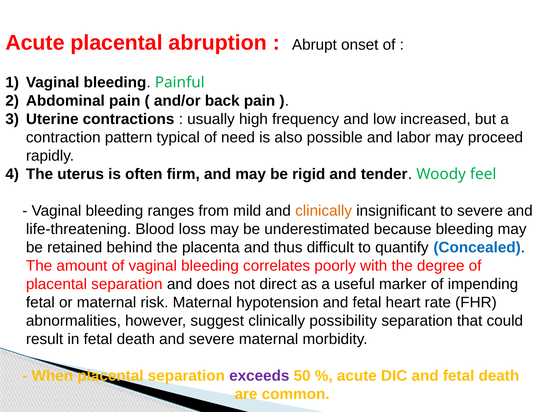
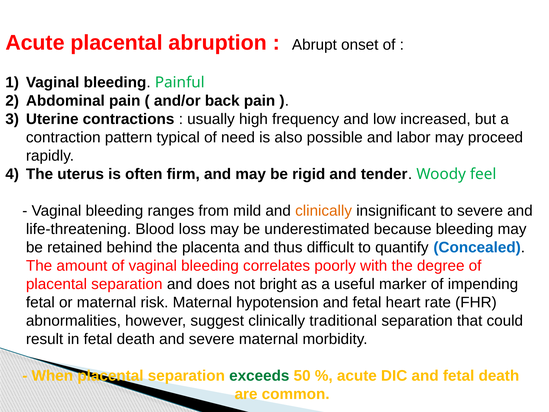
direct: direct -> bright
possibility: possibility -> traditional
exceeds colour: purple -> green
